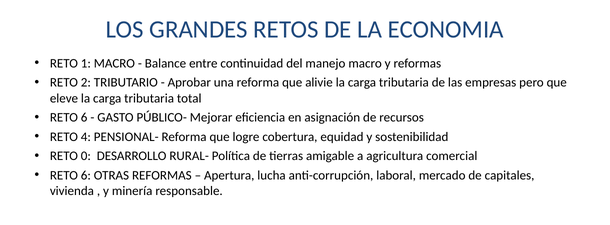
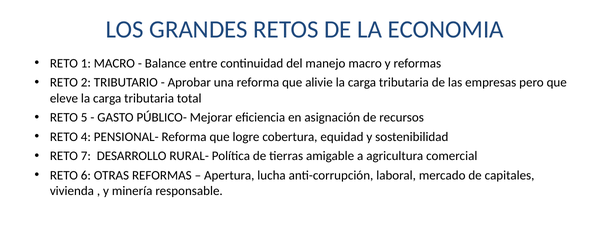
6 at (84, 117): 6 -> 5
0: 0 -> 7
